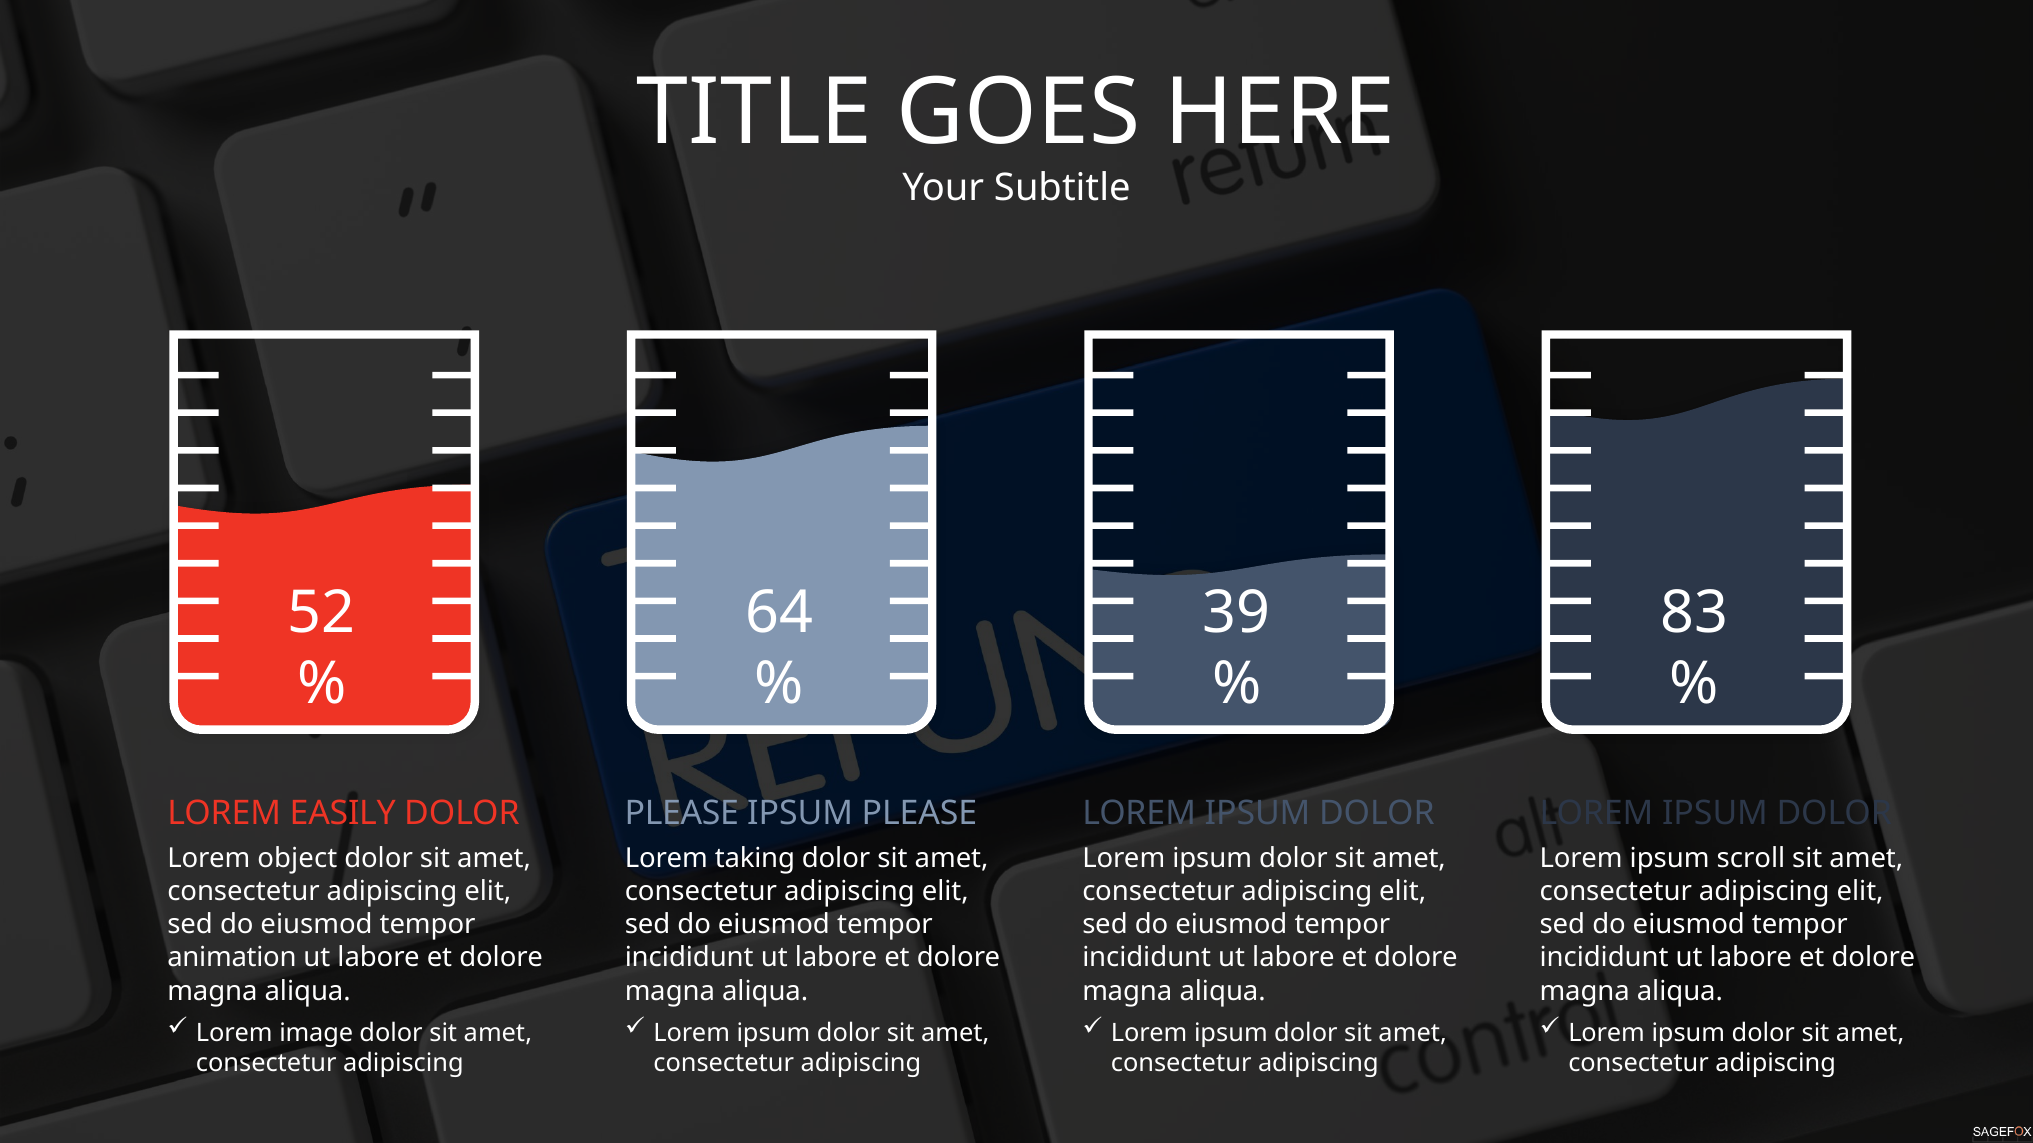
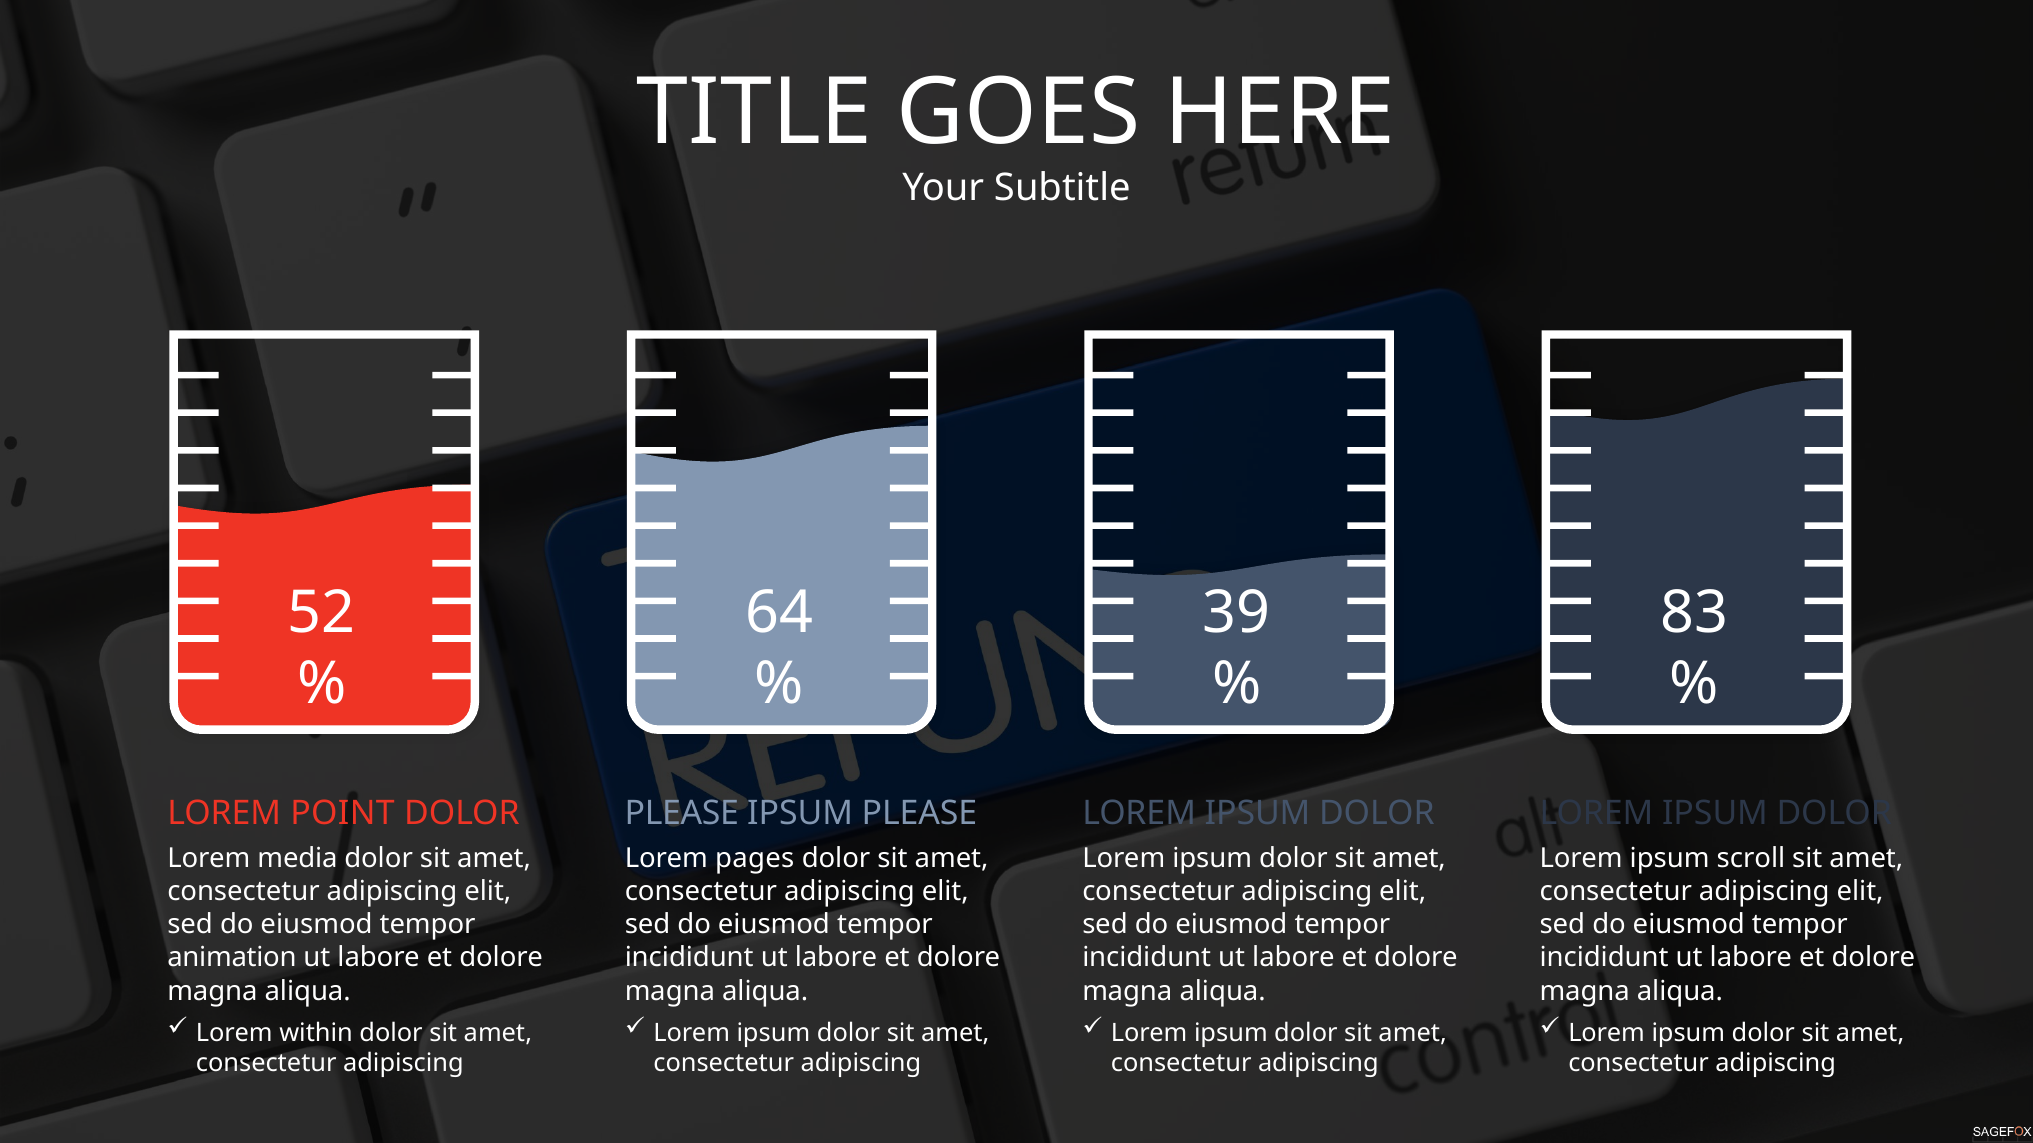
EASILY: EASILY -> POINT
object: object -> media
taking: taking -> pages
image: image -> within
